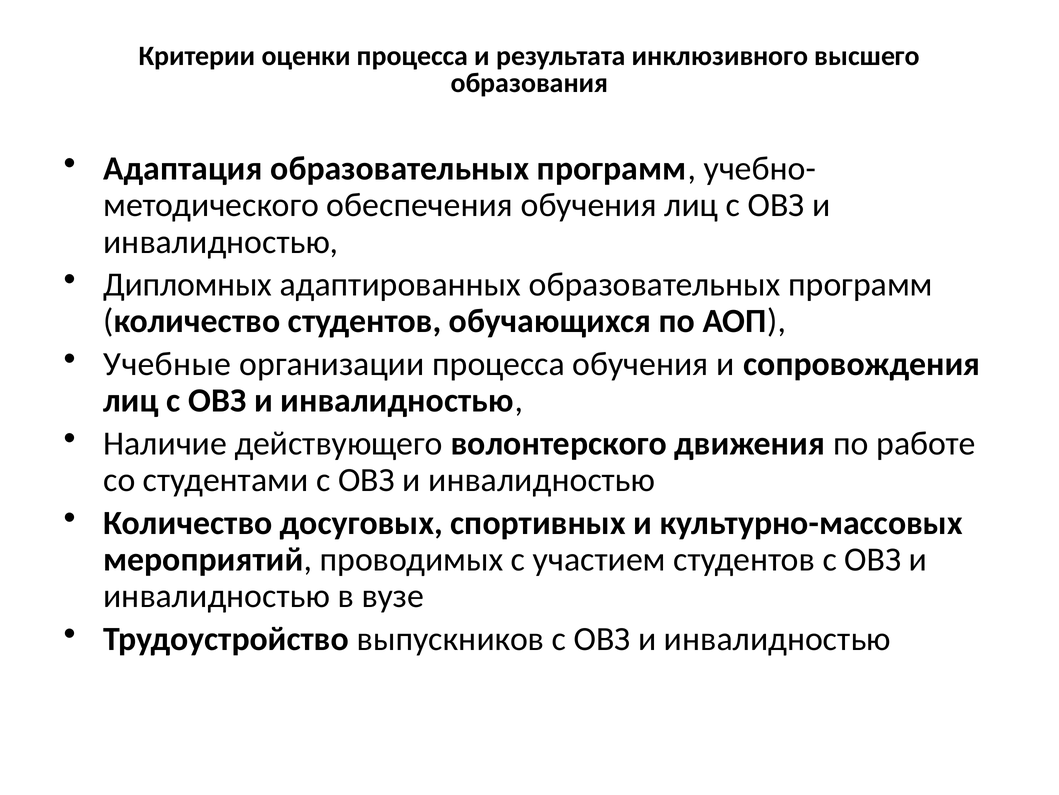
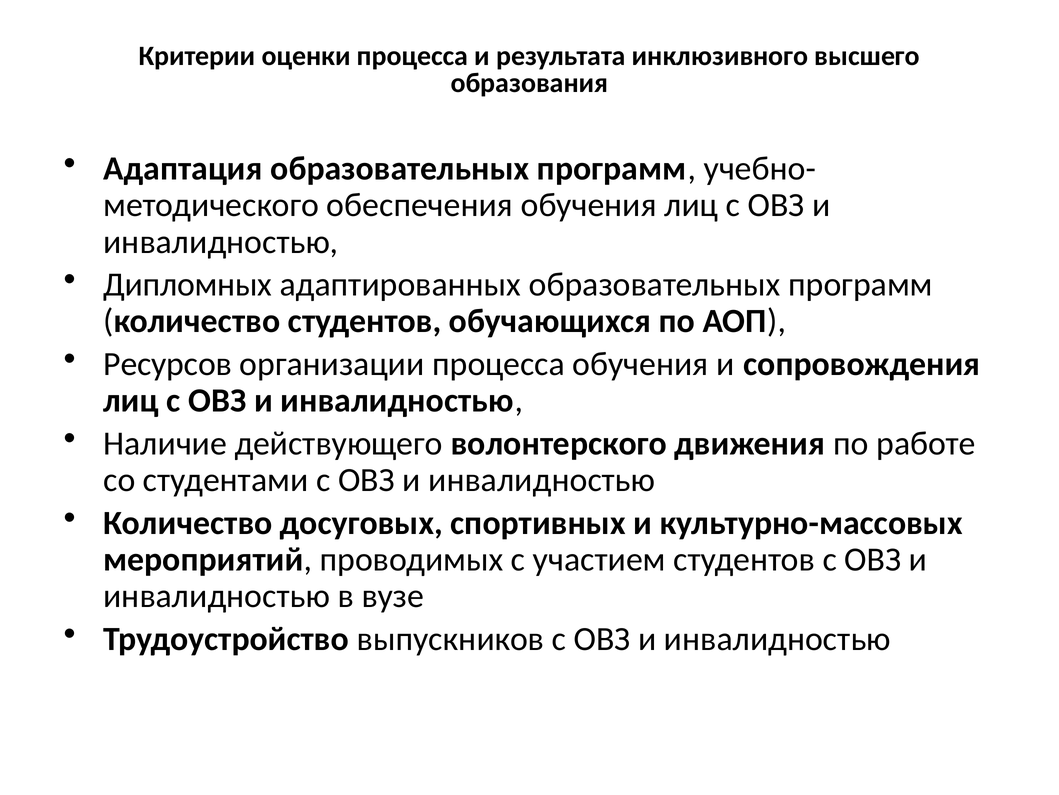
Учебные: Учебные -> Ресурсов
